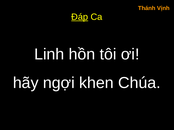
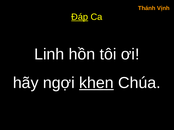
khen underline: none -> present
